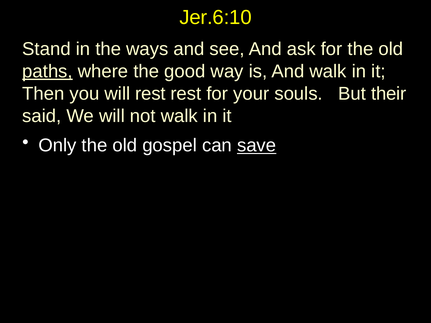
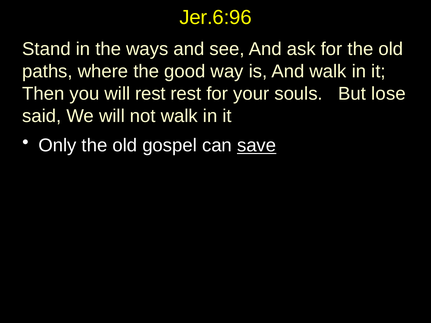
Jer.6:10: Jer.6:10 -> Jer.6:96
paths underline: present -> none
their: their -> lose
